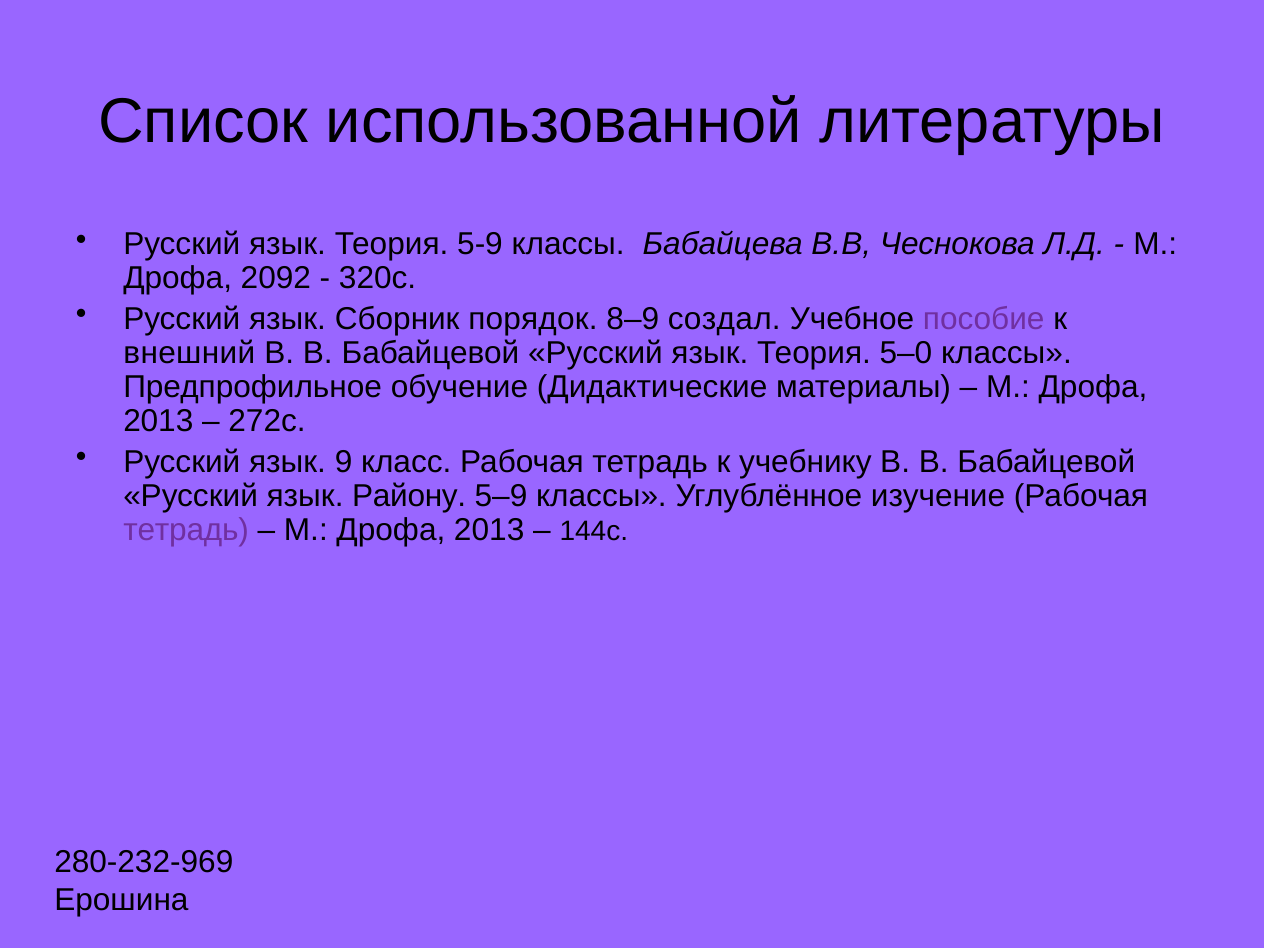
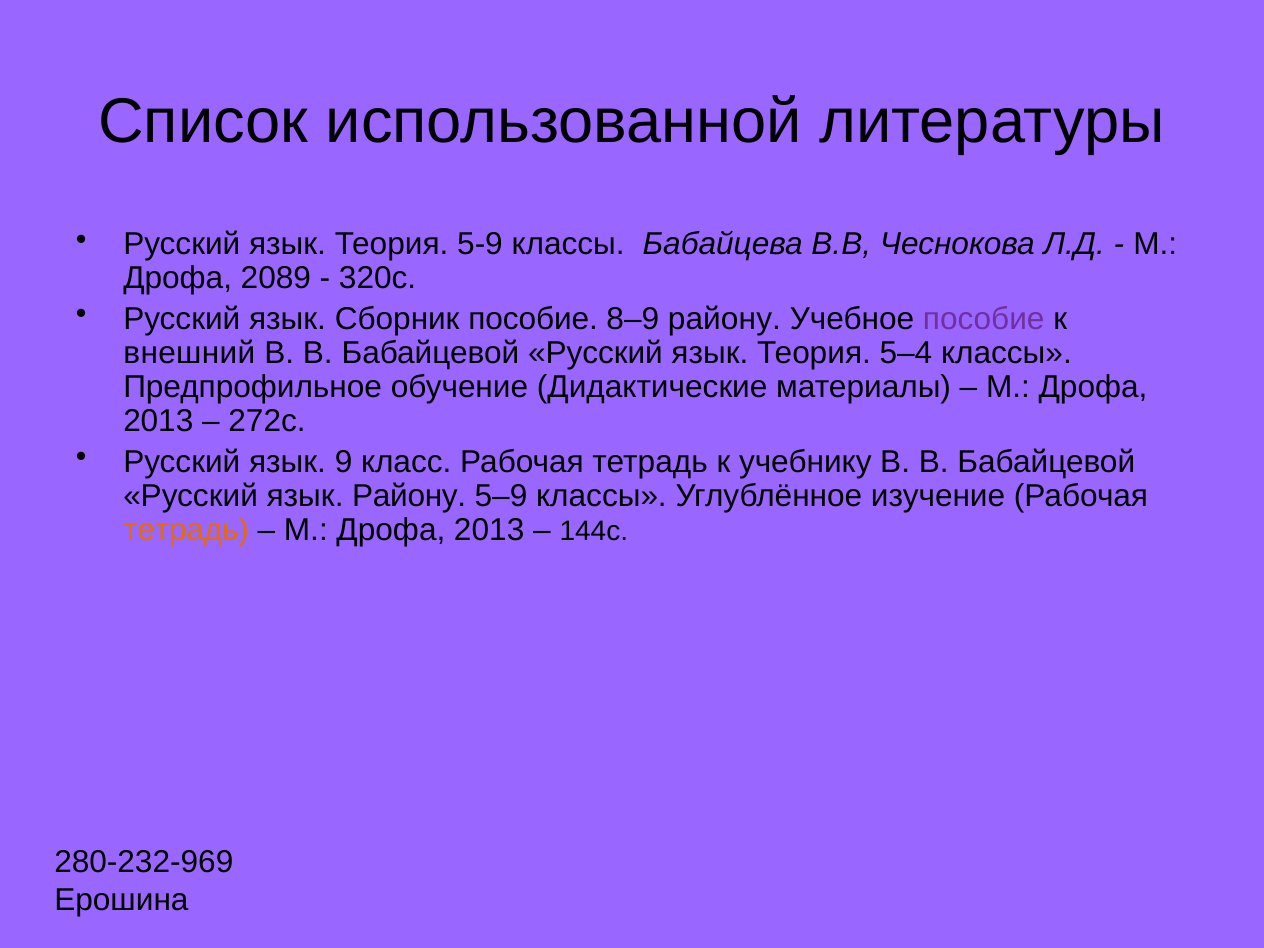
2092: 2092 -> 2089
Сборник порядок: порядок -> пособие
8–9 создал: создал -> району
5–0: 5–0 -> 5–4
тетрадь at (186, 530) colour: purple -> orange
